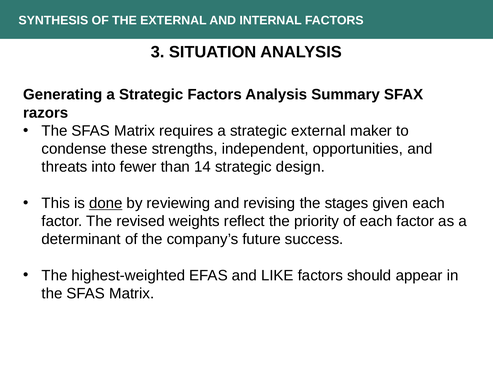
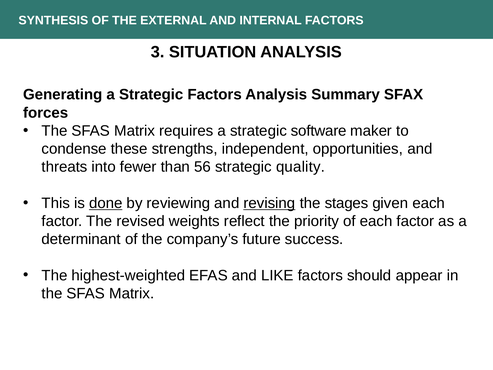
razors: razors -> forces
strategic external: external -> software
14: 14 -> 56
design: design -> quality
revising underline: none -> present
